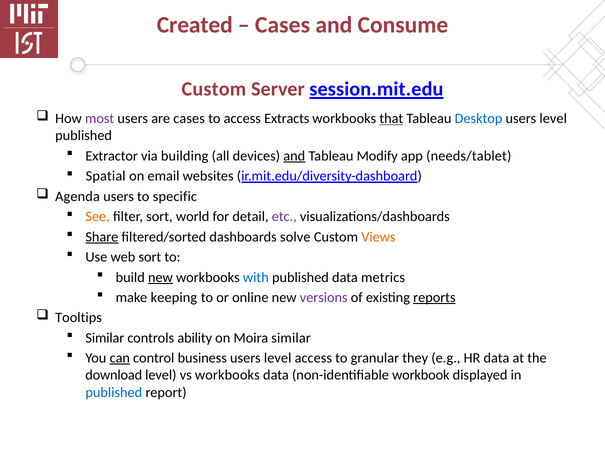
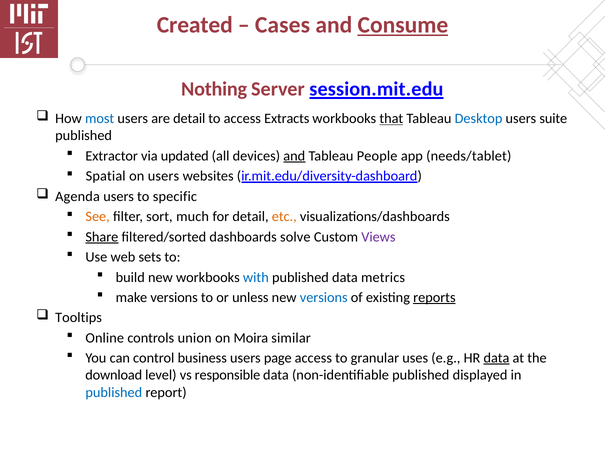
Consume underline: none -> present
Custom at (214, 89): Custom -> Nothing
most colour: purple -> blue
are cases: cases -> detail
level at (553, 118): level -> suite
building: building -> updated
Modify: Modify -> People
on email: email -> users
world: world -> much
etc colour: purple -> orange
Views colour: orange -> purple
web sort: sort -> sets
new at (160, 277) underline: present -> none
make keeping: keeping -> versions
online: online -> unless
versions at (324, 297) colour: purple -> blue
Similar at (105, 338): Similar -> Online
ability: ability -> union
can underline: present -> none
level at (278, 358): level -> page
they: they -> uses
data at (496, 358) underline: none -> present
vs workbooks: workbooks -> responsible
non-identifiable workbook: workbook -> published
